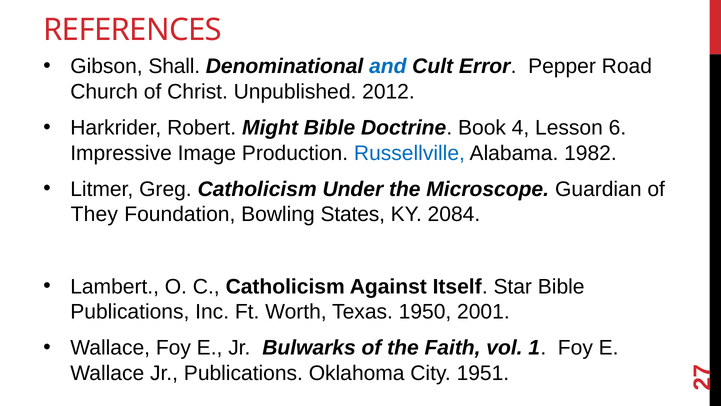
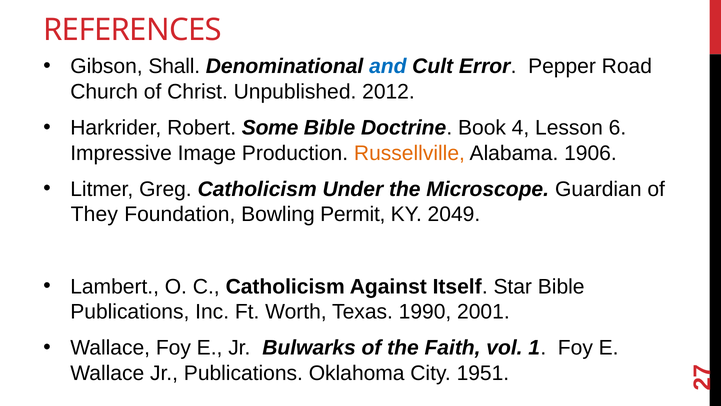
Might: Might -> Some
Russellville colour: blue -> orange
1982: 1982 -> 1906
States: States -> Permit
2084: 2084 -> 2049
1950: 1950 -> 1990
